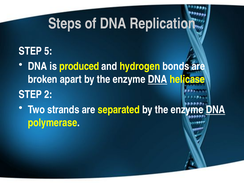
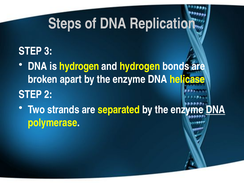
5: 5 -> 3
is produced: produced -> hydrogen
DNA at (157, 79) underline: present -> none
